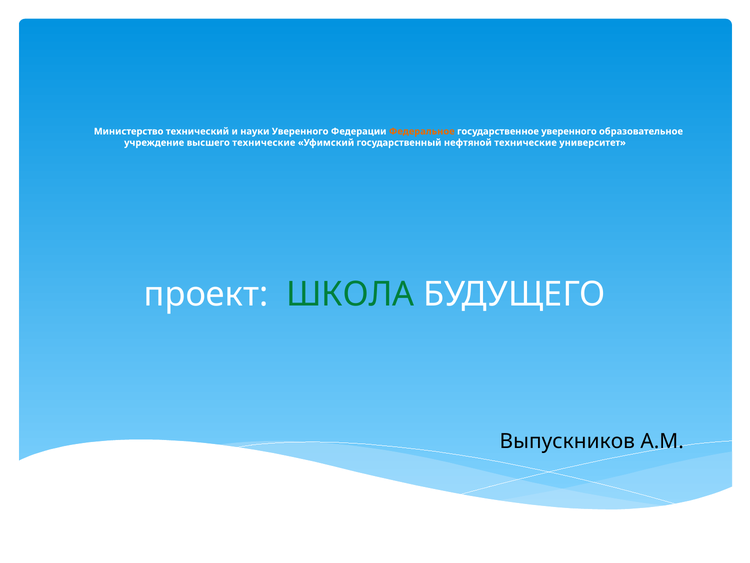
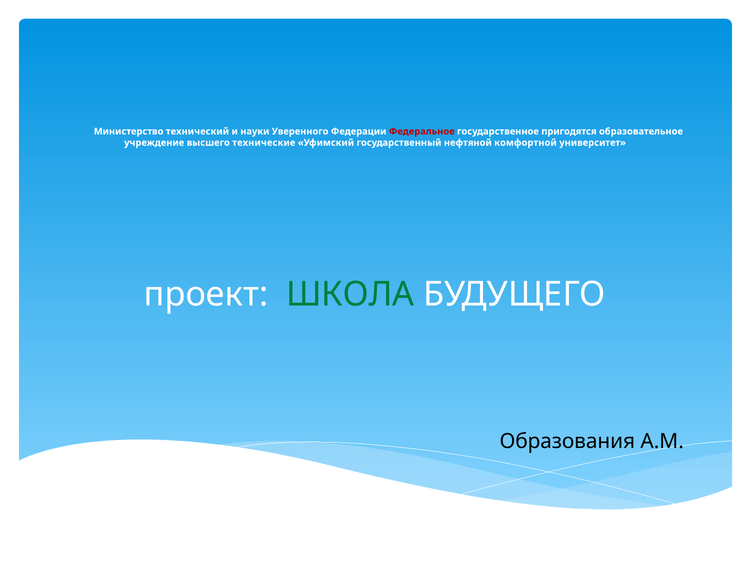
Федеральное colour: orange -> red
государственное уверенного: уверенного -> пригодятся
нефтяной технические: технические -> комфортной
Выпускников: Выпускников -> Образования
